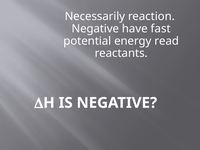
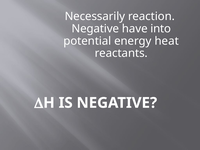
fast: fast -> into
read: read -> heat
